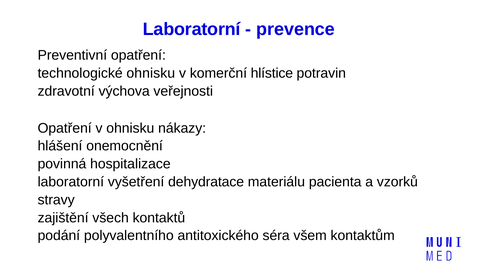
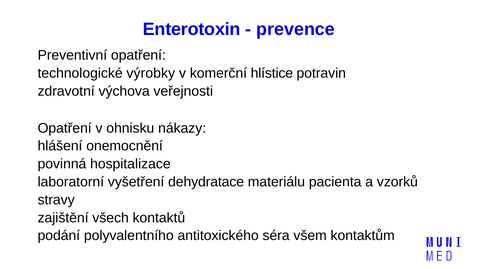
Laboratorní at (192, 29): Laboratorní -> Enterotoxin
technologické ohnisku: ohnisku -> výrobky
